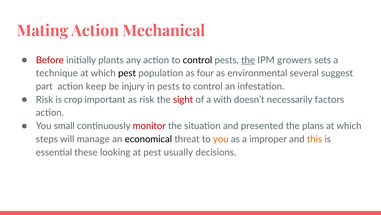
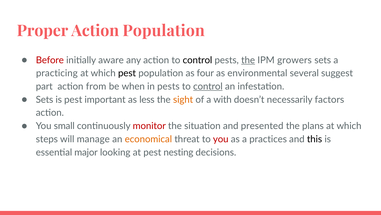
Mating: Mating -> Proper
Action Mechanical: Mechanical -> Population
plants: plants -> aware
technique: technique -> practicing
keep: keep -> from
injury: injury -> when
control at (208, 86) underline: none -> present
Risk at (44, 99): Risk -> Sets
is crop: crop -> pest
as risk: risk -> less
sight colour: red -> orange
economical colour: black -> orange
you at (221, 139) colour: orange -> red
improper: improper -> practices
this colour: orange -> black
these: these -> major
usually: usually -> nesting
